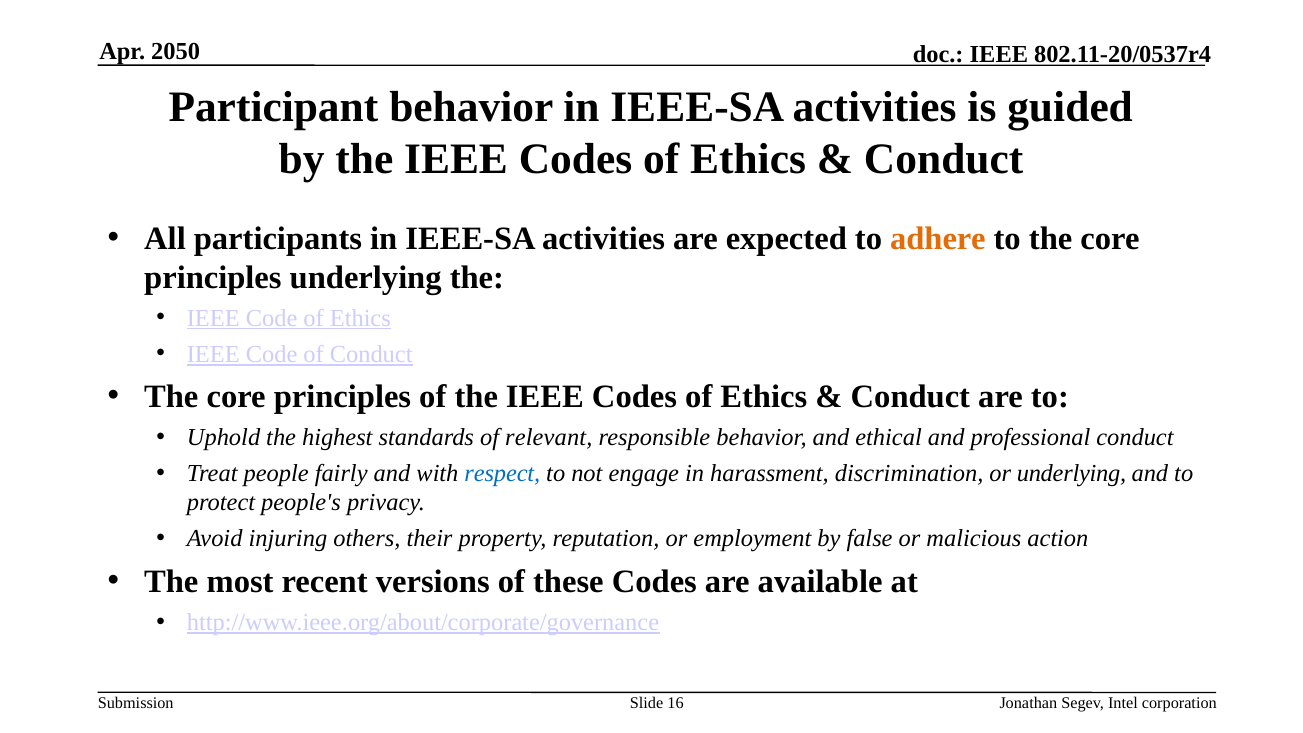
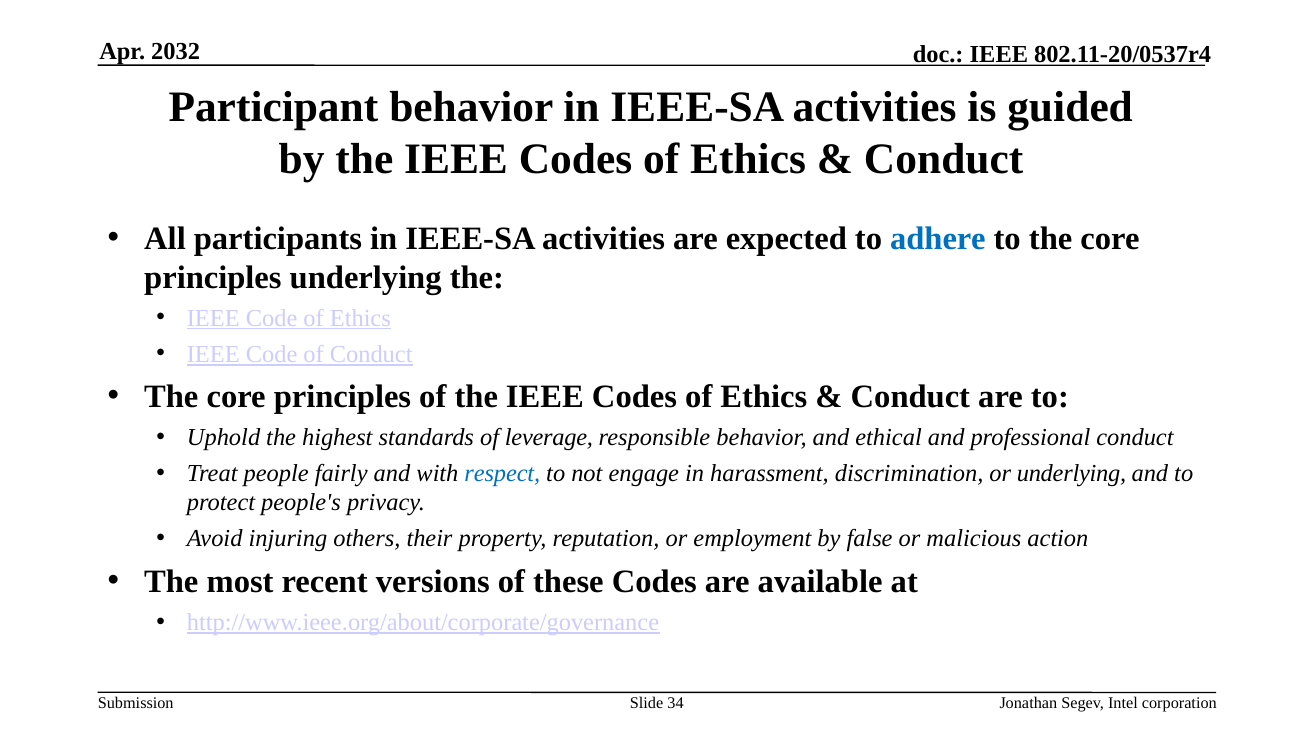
2050: 2050 -> 2032
adhere colour: orange -> blue
relevant: relevant -> leverage
16: 16 -> 34
